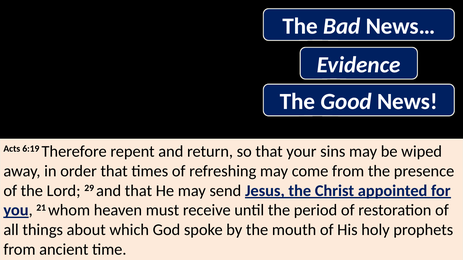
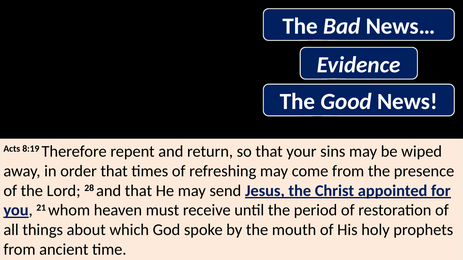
6:19: 6:19 -> 8:19
29: 29 -> 28
